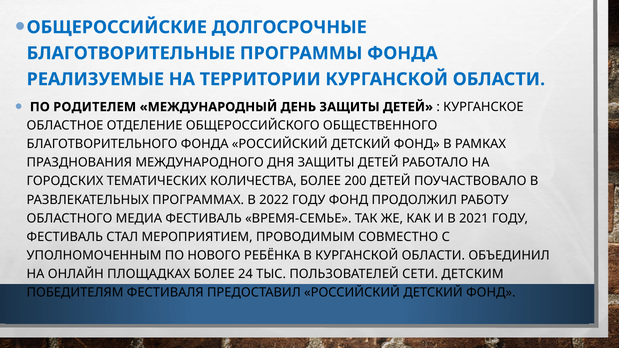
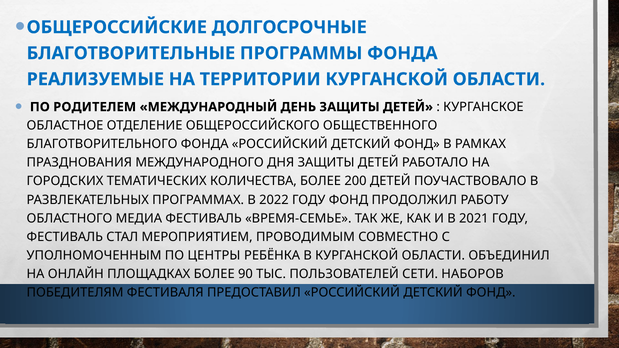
НОВОГО: НОВОГО -> ЦЕНТРЫ
24: 24 -> 90
ДЕТСКИМ: ДЕТСКИМ -> НАБОРОВ
